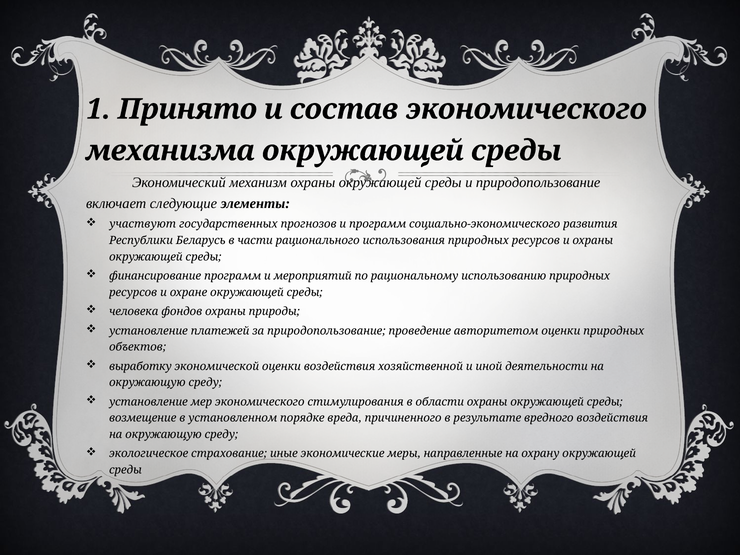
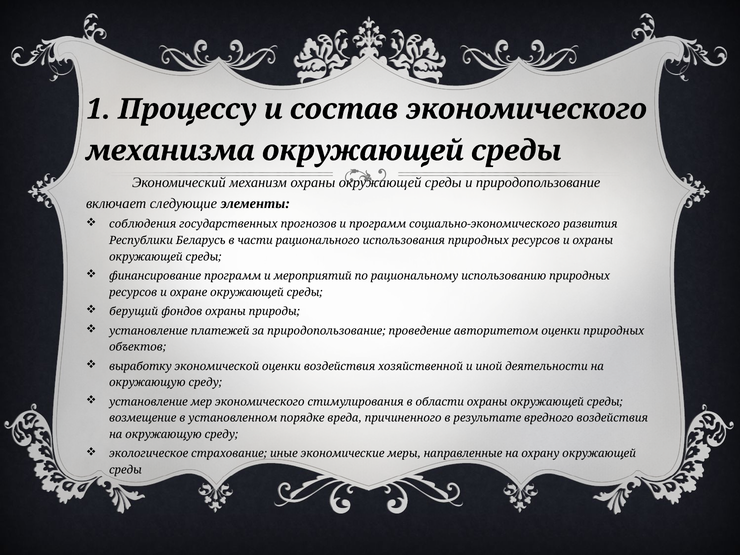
Принято: Принято -> Процессу
участвуют: участвуют -> соблюдения
человека: человека -> берущий
